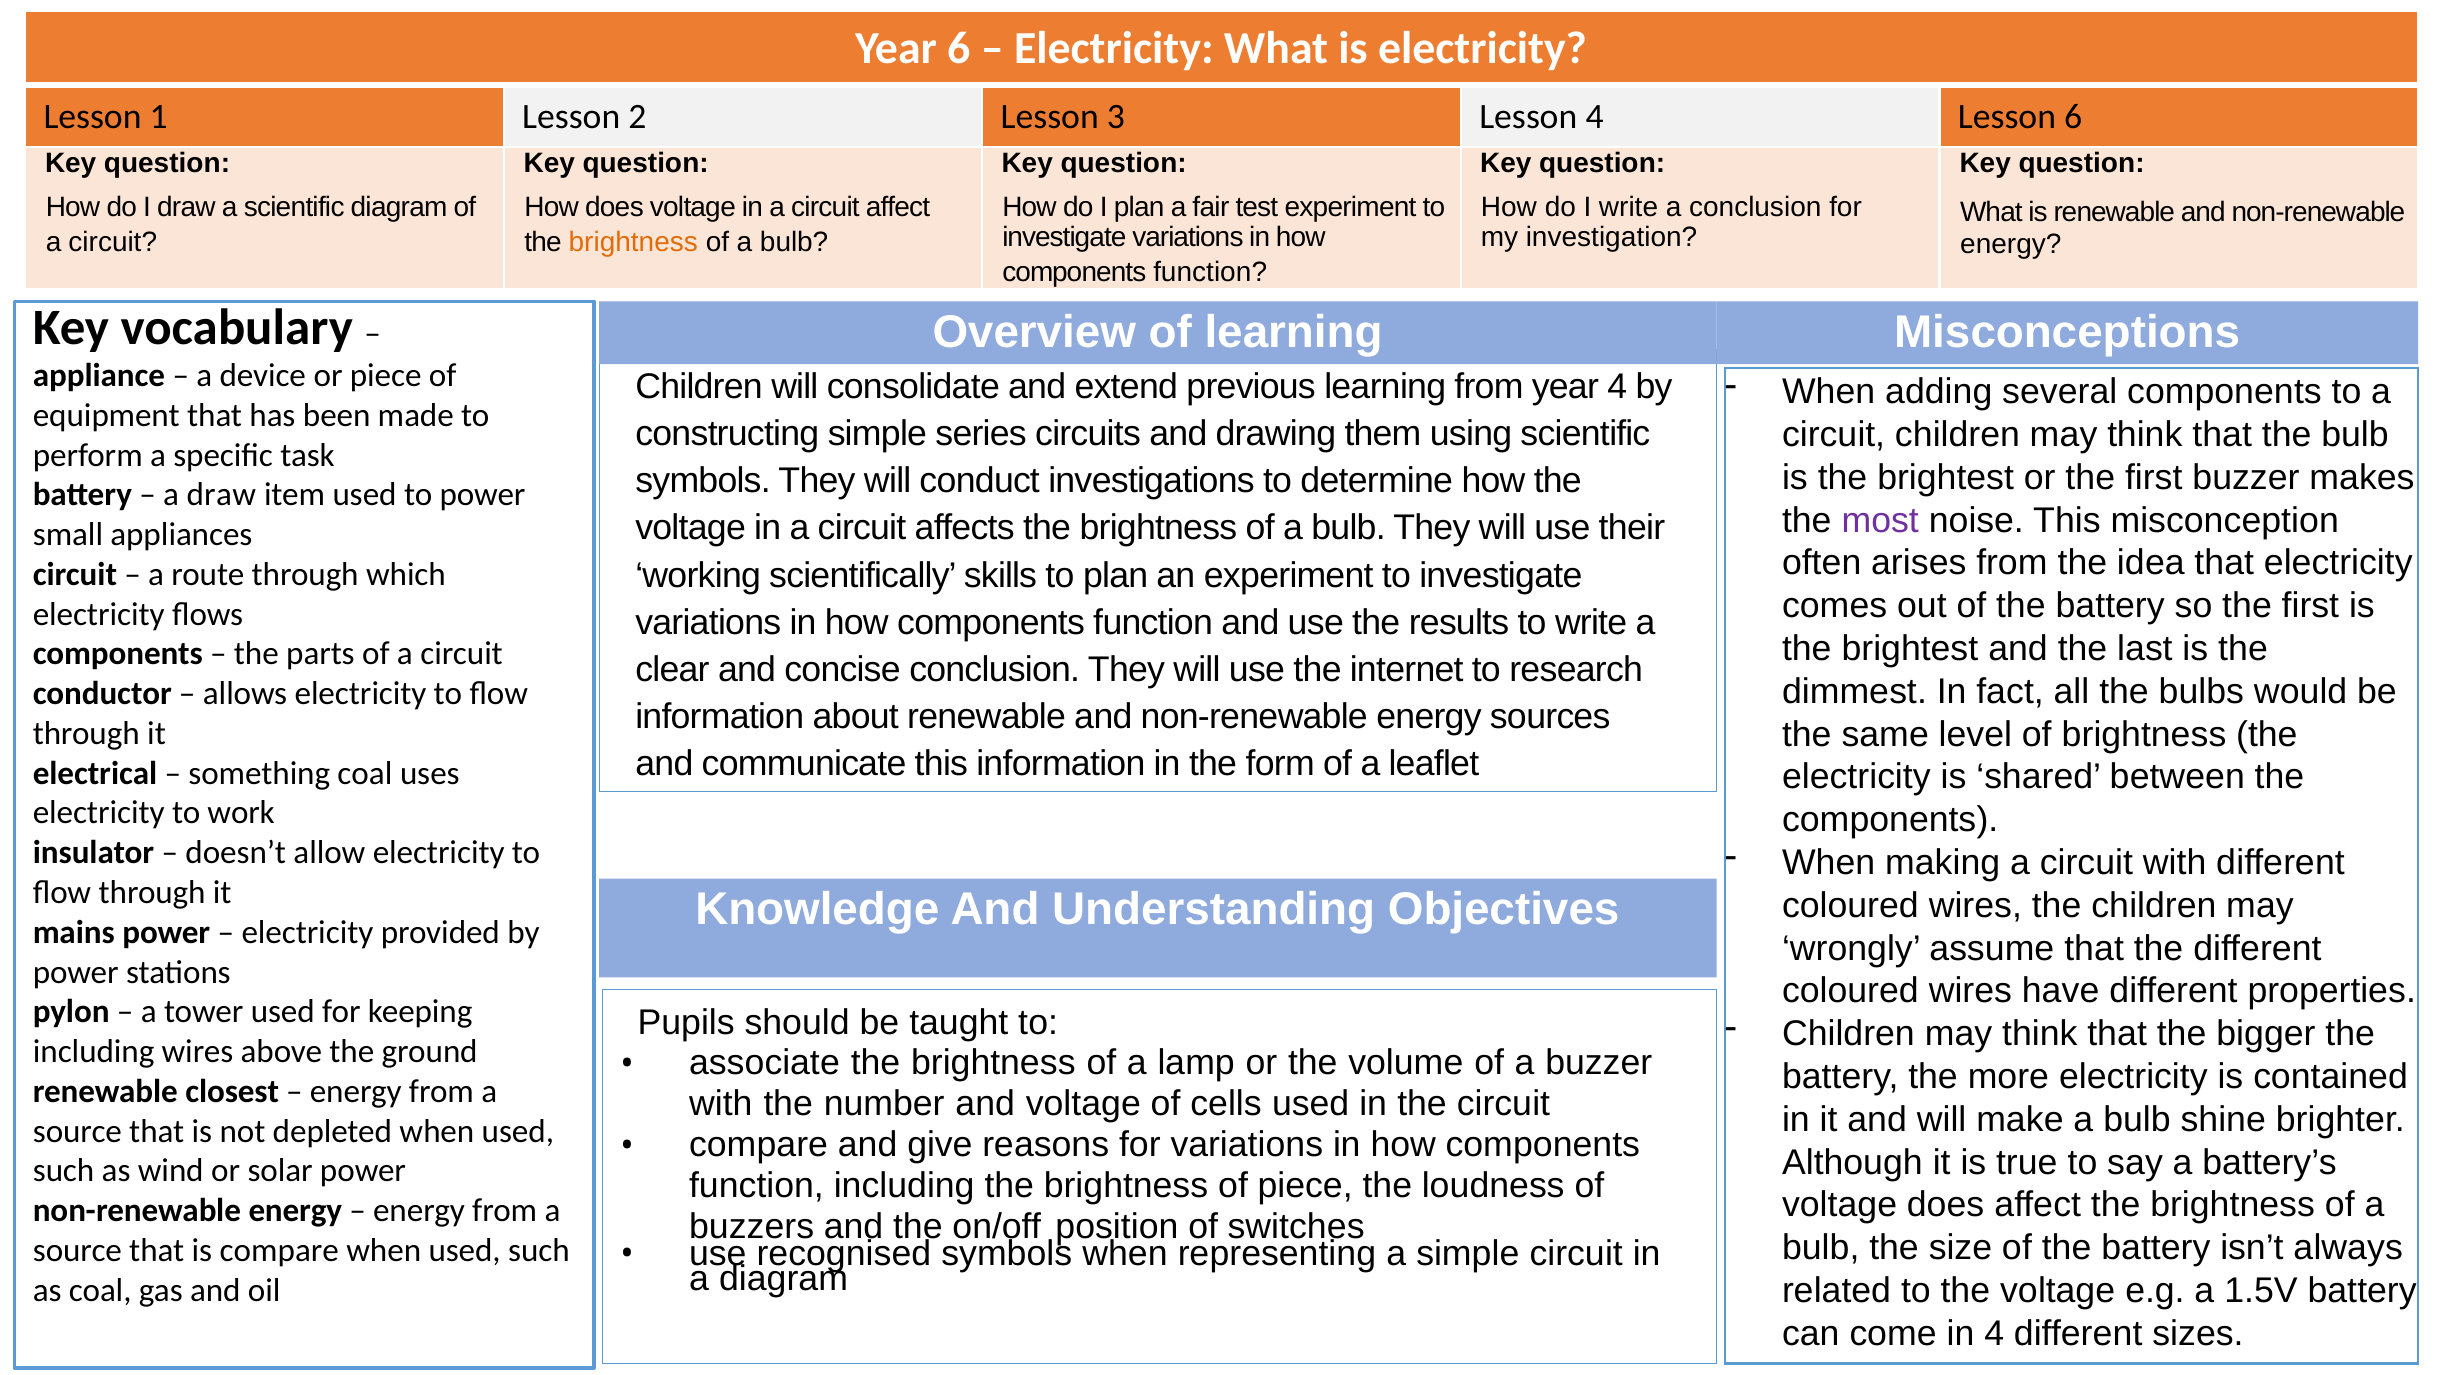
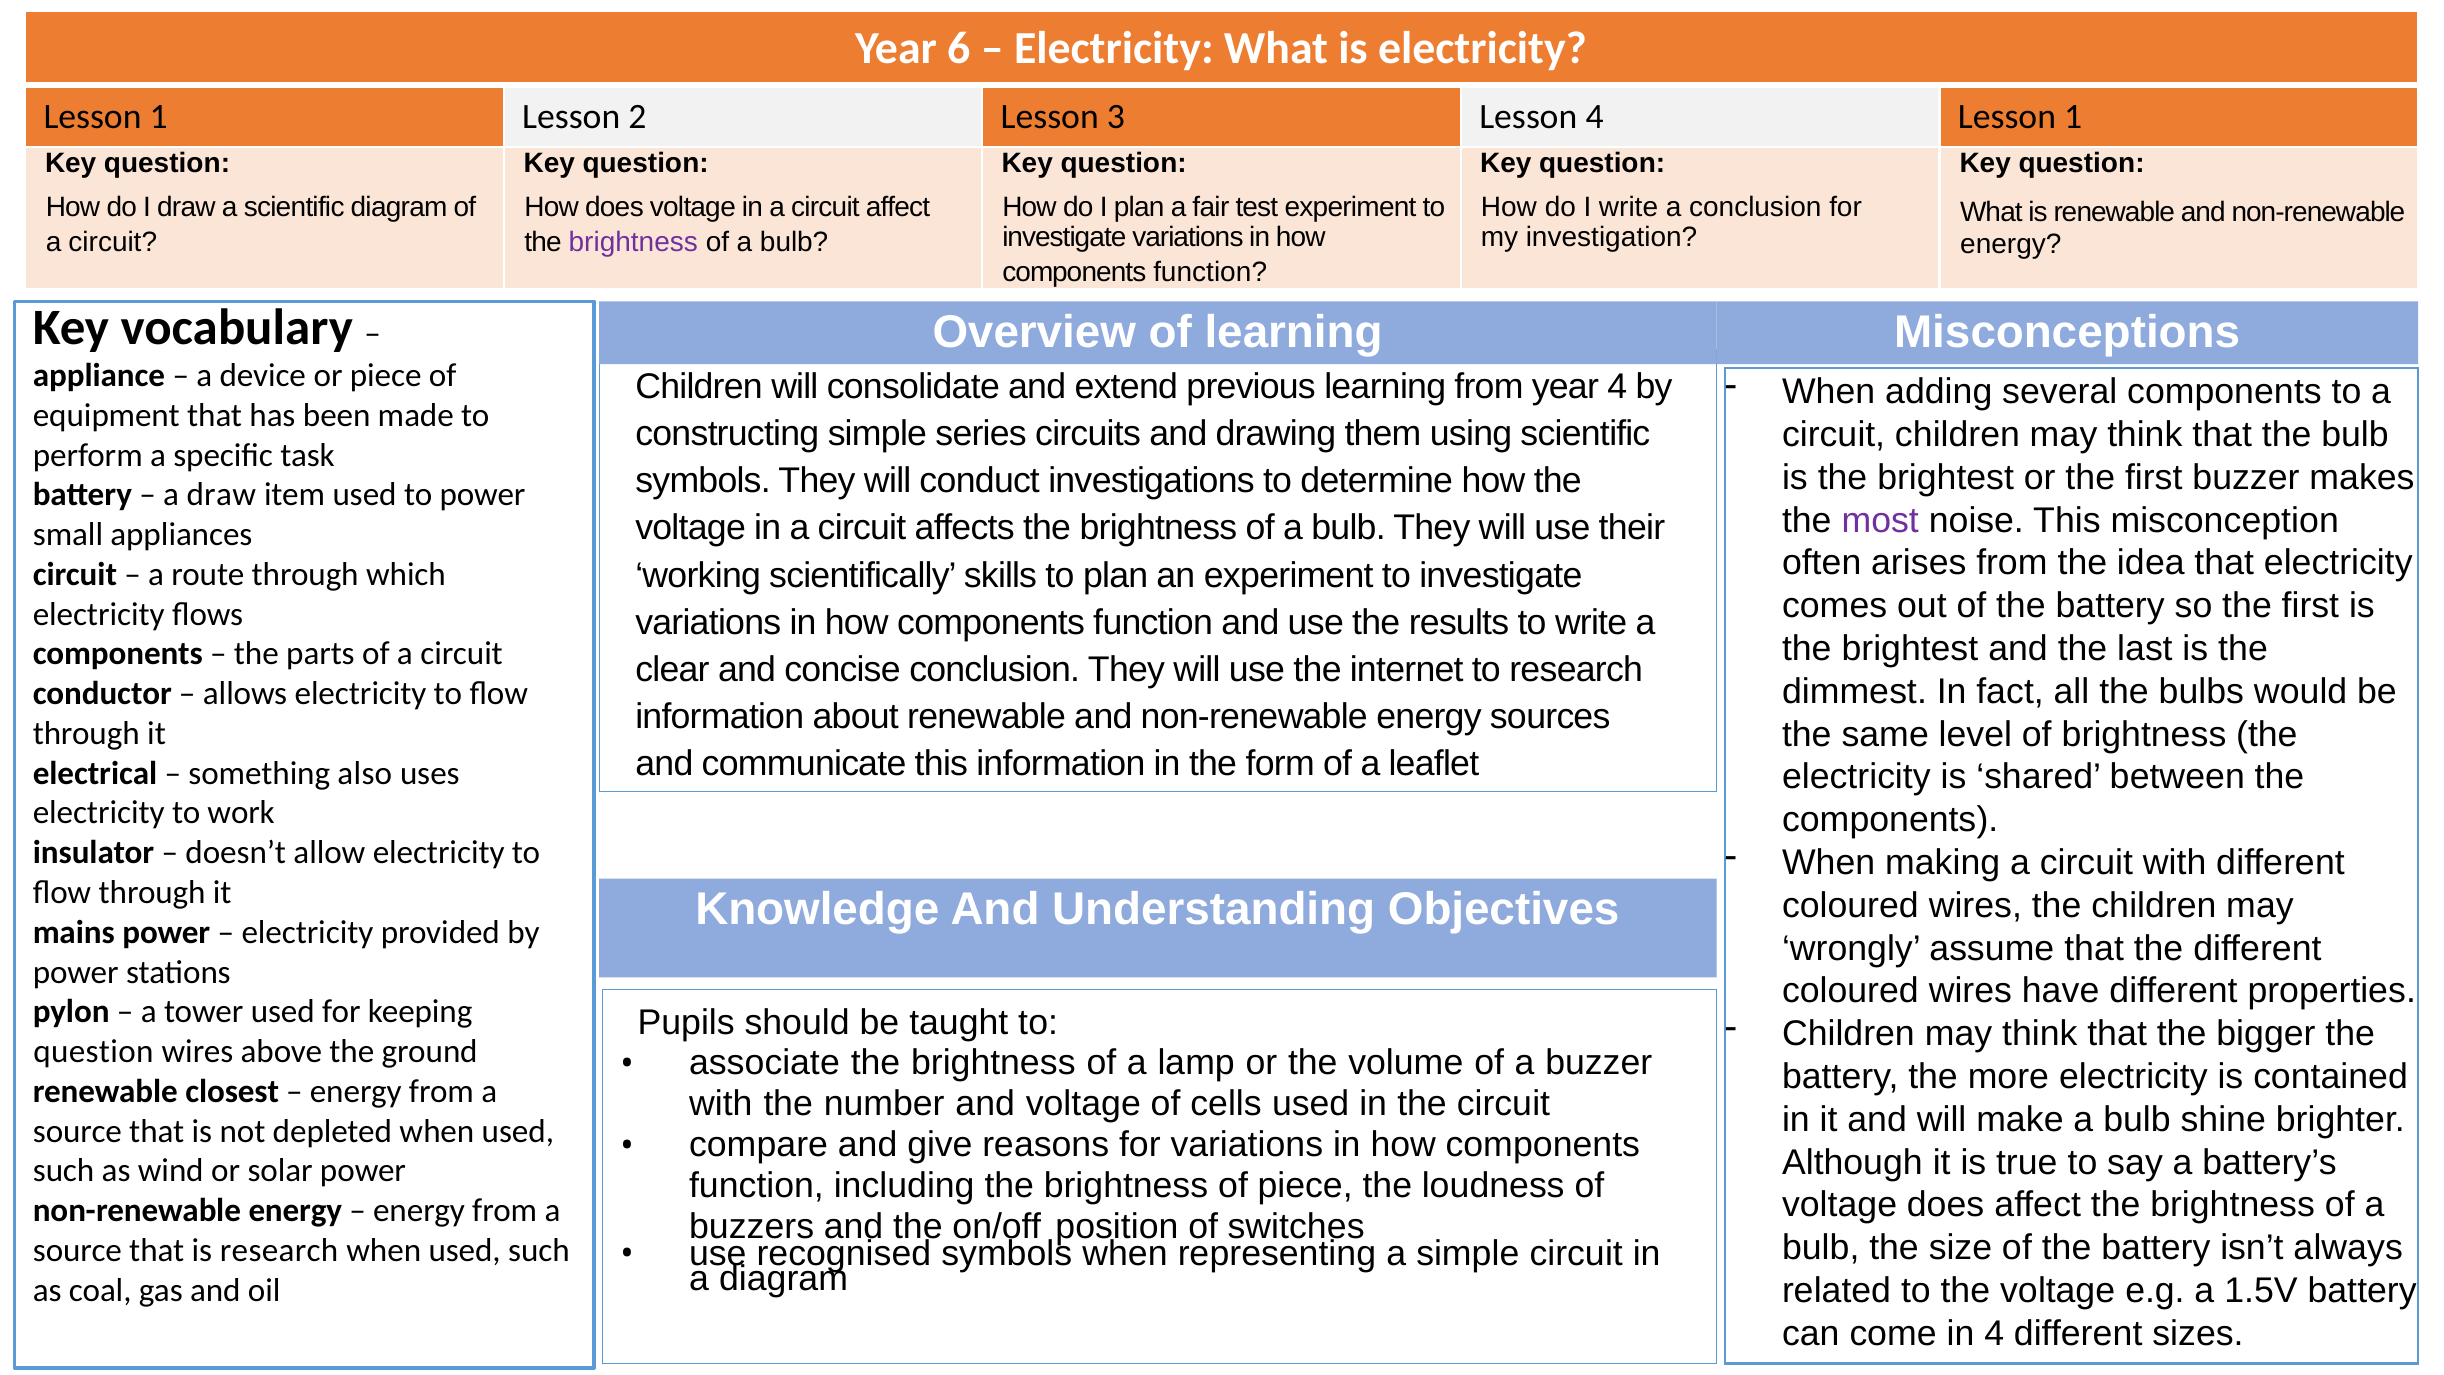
4 Lesson 6: 6 -> 1
brightness at (633, 243) colour: orange -> purple
something coal: coal -> also
including at (94, 1051): including -> question
is compare: compare -> research
